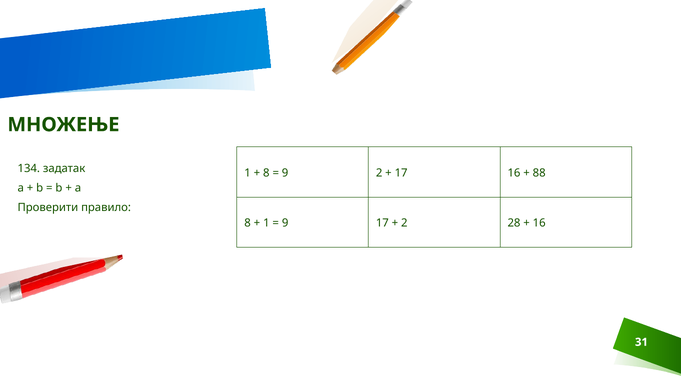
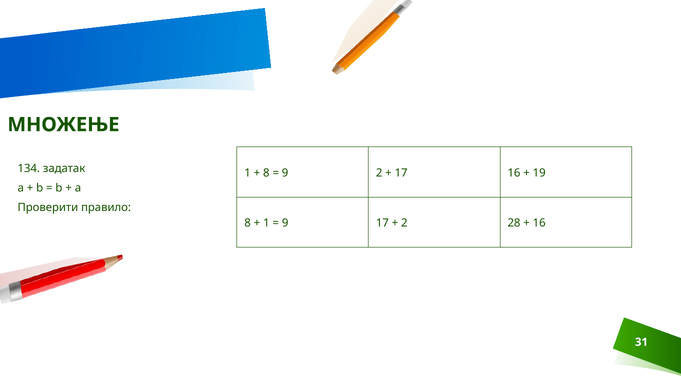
88: 88 -> 19
